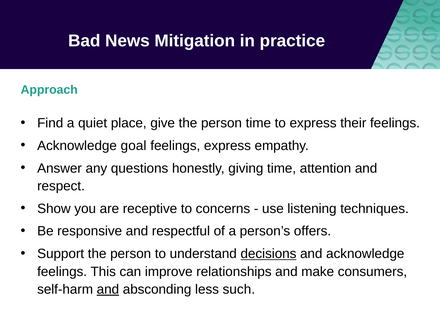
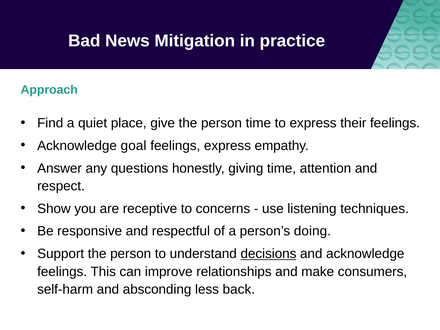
offers: offers -> doing
and at (108, 289) underline: present -> none
such: such -> back
